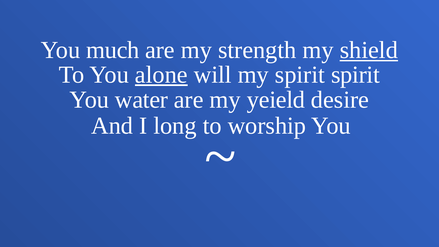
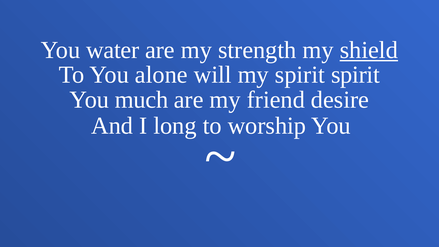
much: much -> water
alone underline: present -> none
water: water -> much
yeield: yeield -> friend
